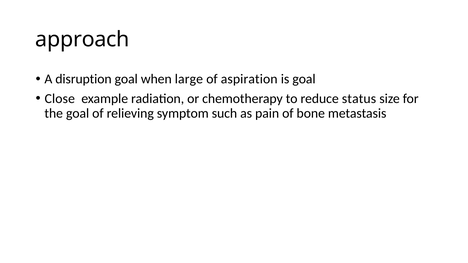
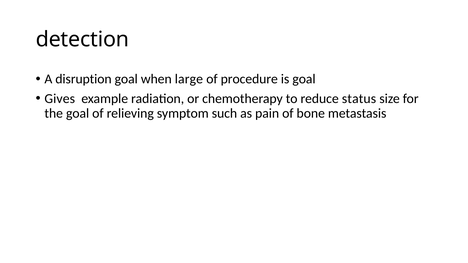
approach: approach -> detection
aspiration: aspiration -> procedure
Close: Close -> Gives
